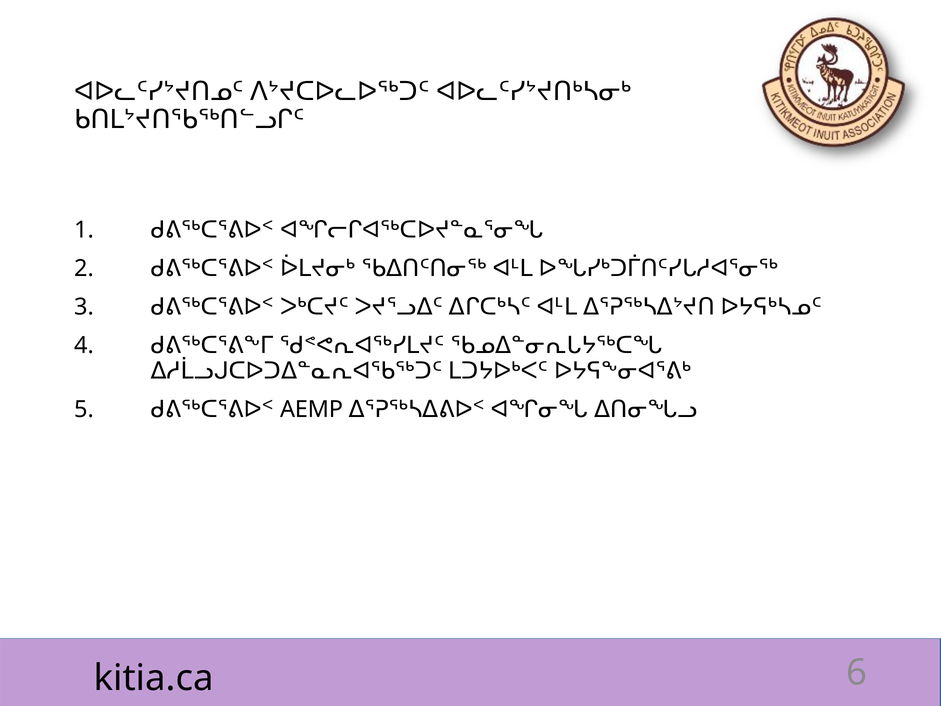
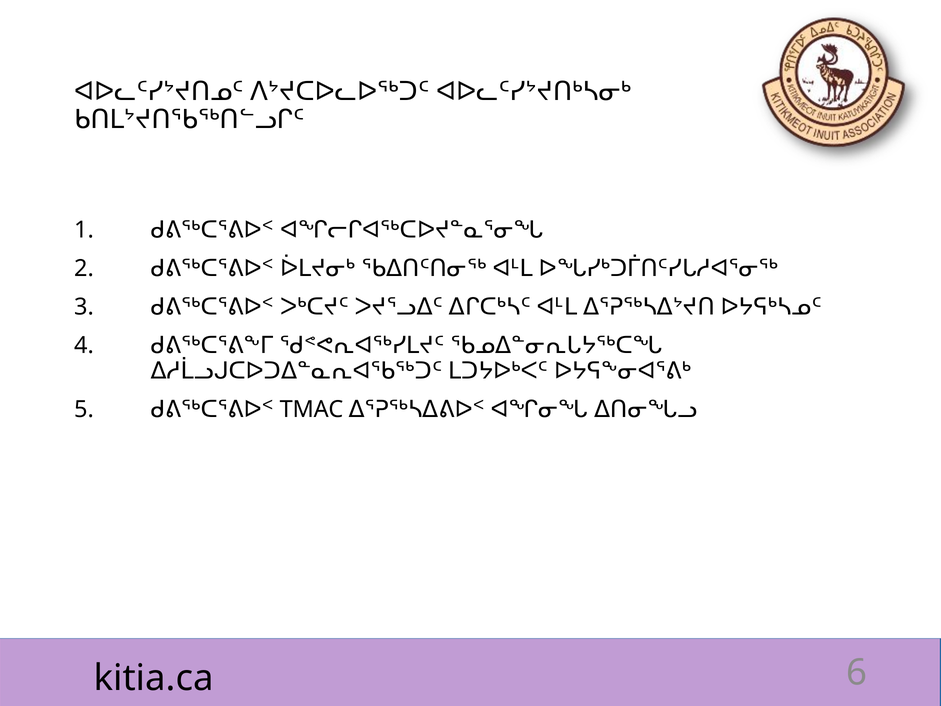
AEMP: AEMP -> TMAC
